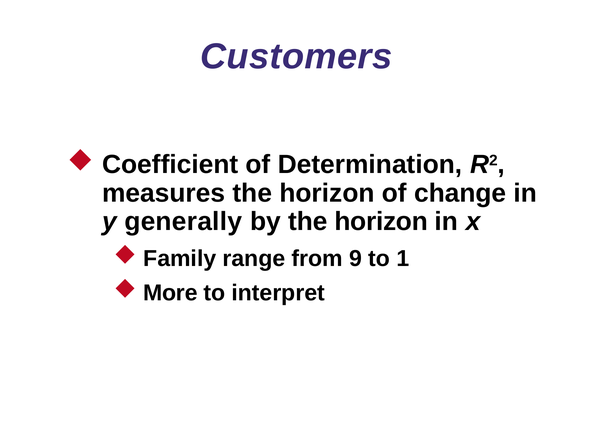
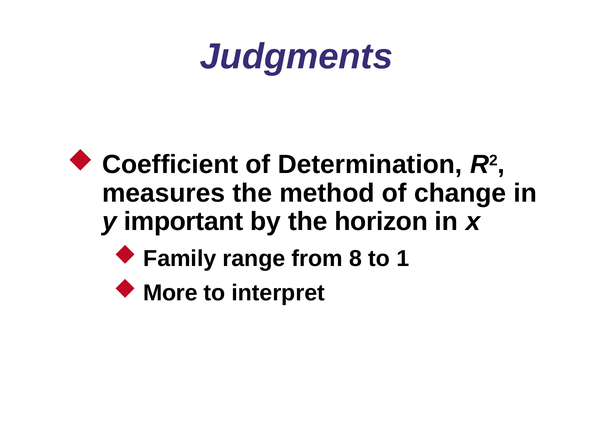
Customers: Customers -> Judgments
measures the horizon: horizon -> method
generally: generally -> important
9: 9 -> 8
